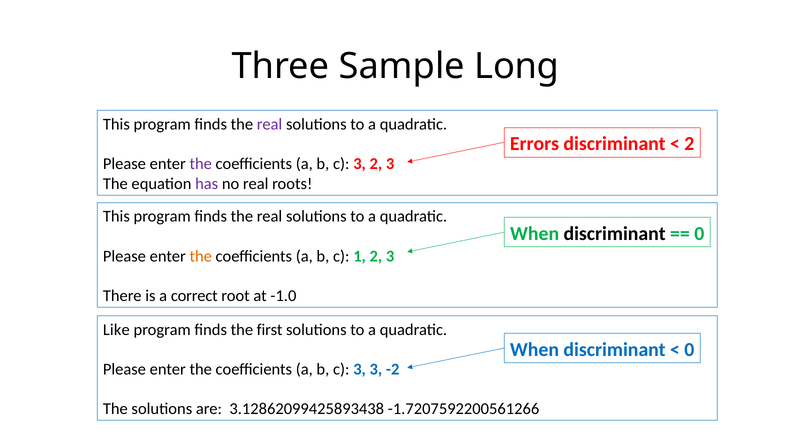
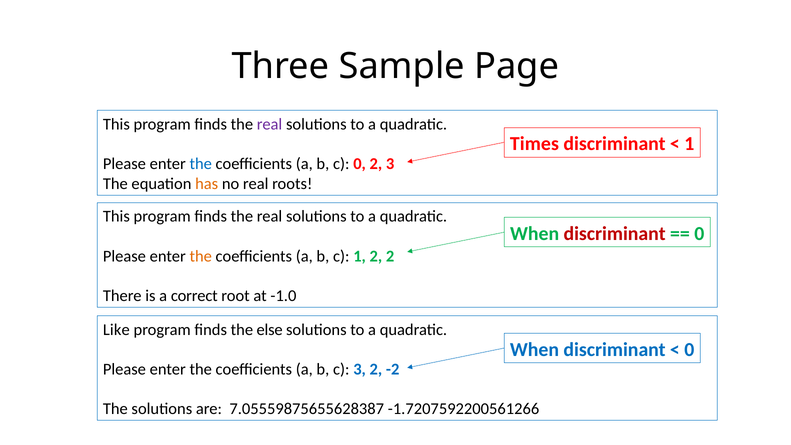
Long: Long -> Page
Errors: Errors -> Times
2 at (689, 144): 2 -> 1
the at (201, 164) colour: purple -> blue
3 at (360, 164): 3 -> 0
has colour: purple -> orange
discriminant at (615, 234) colour: black -> red
1 2 3: 3 -> 2
first: first -> else
3 3: 3 -> 2
3.12862099425893438: 3.12862099425893438 -> 7.05559875655628387
